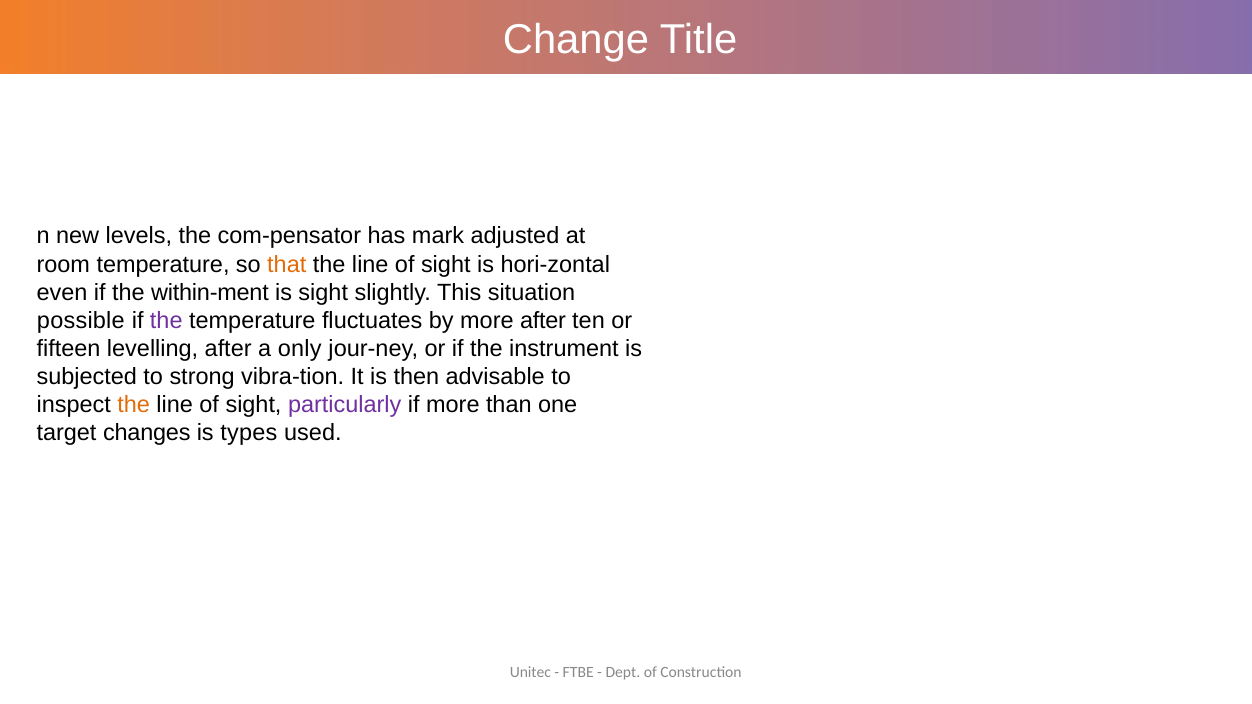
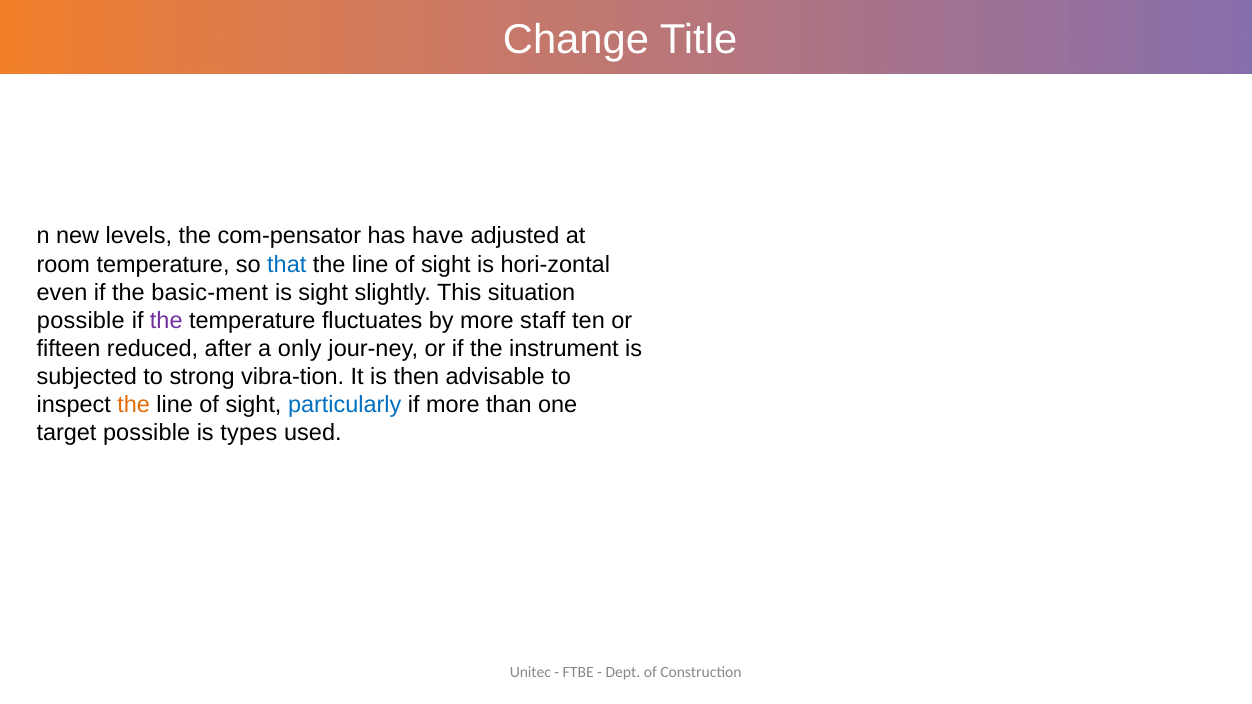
mark: mark -> have
that colour: orange -> blue
within-ment: within-ment -> basic-ment
more after: after -> staff
levelling: levelling -> reduced
particularly colour: purple -> blue
target changes: changes -> possible
